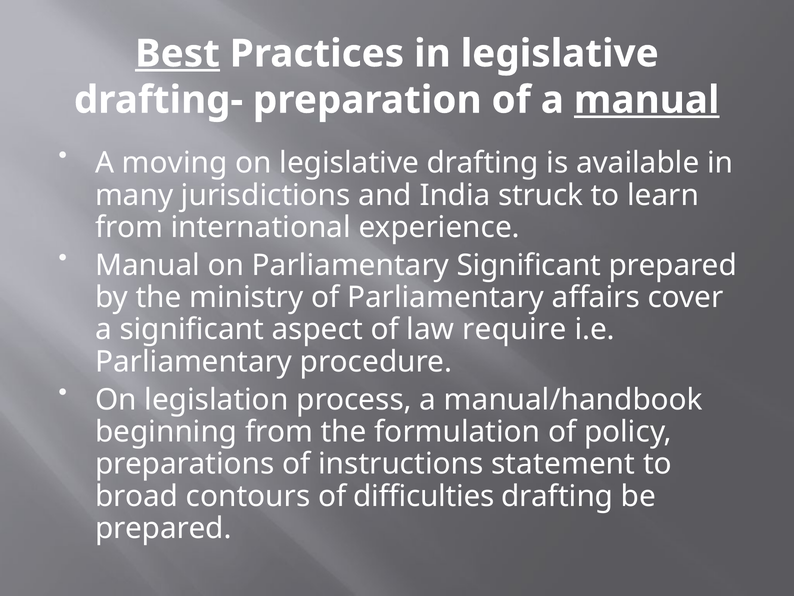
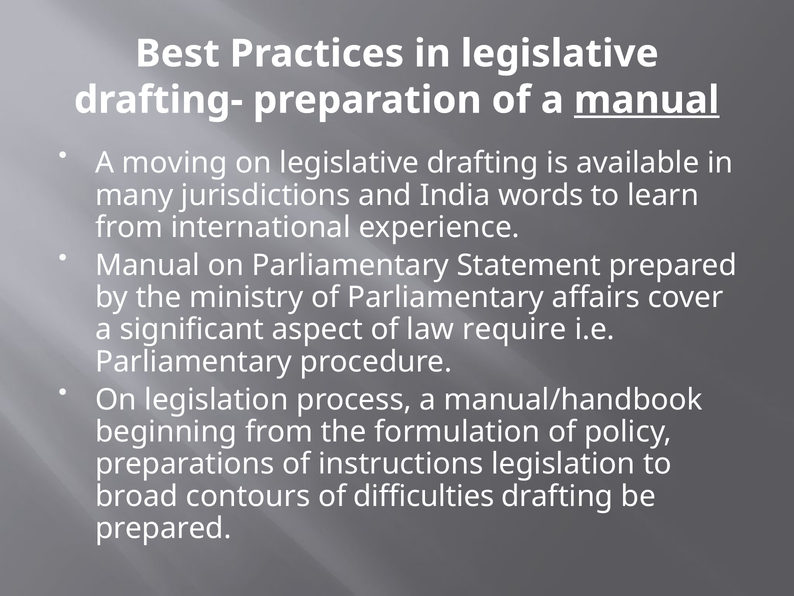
Best underline: present -> none
struck: struck -> words
Parliamentary Significant: Significant -> Statement
instructions statement: statement -> legislation
